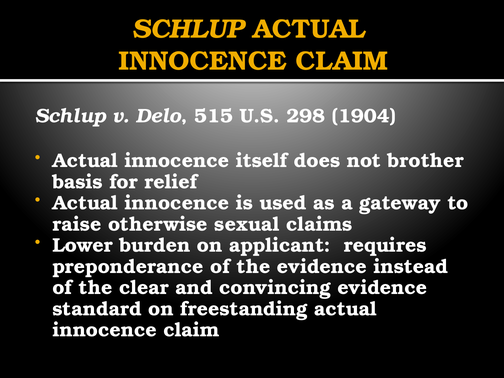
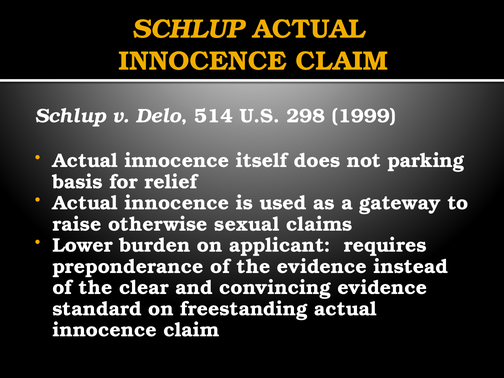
515: 515 -> 514
1904: 1904 -> 1999
brother: brother -> parking
